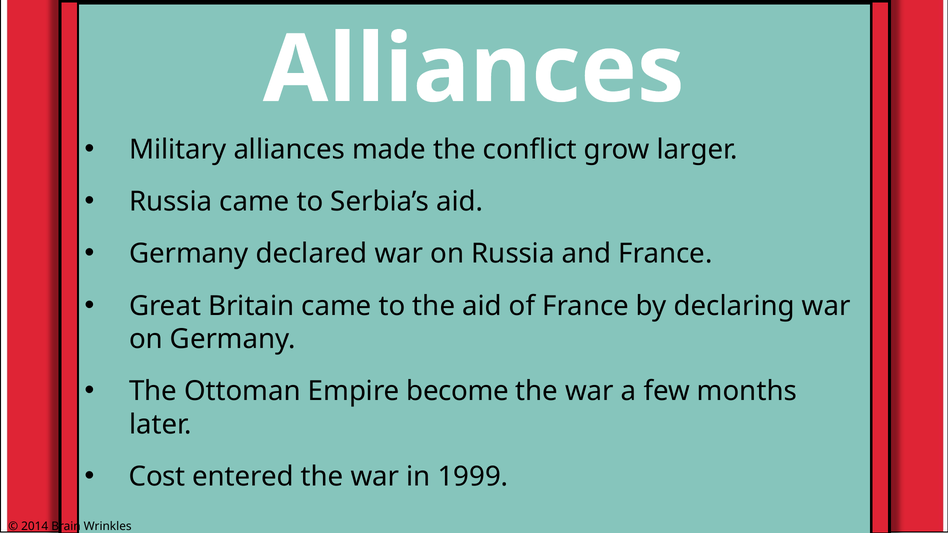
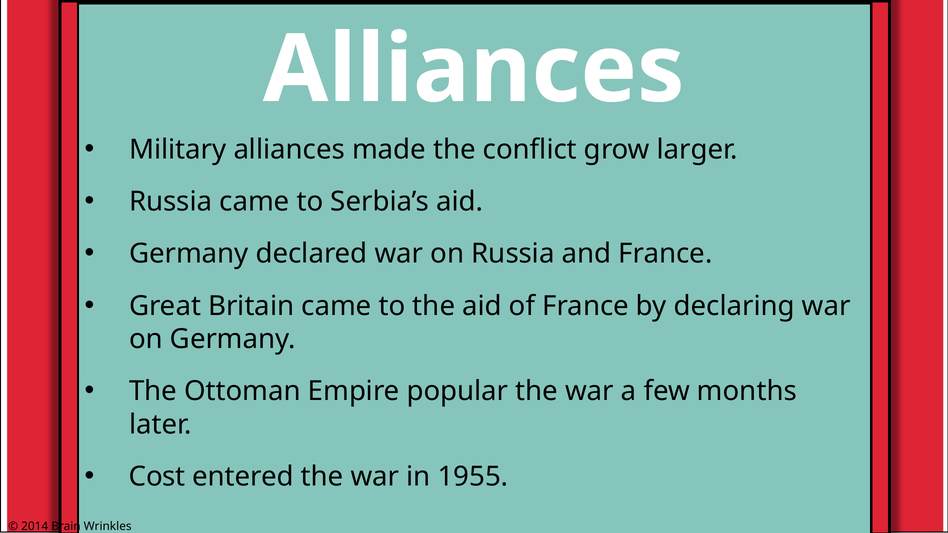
become: become -> popular
1999: 1999 -> 1955
